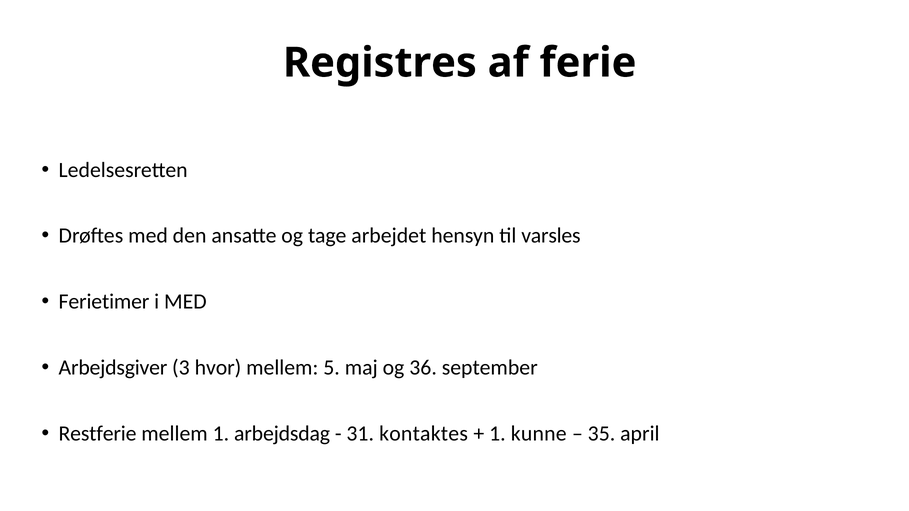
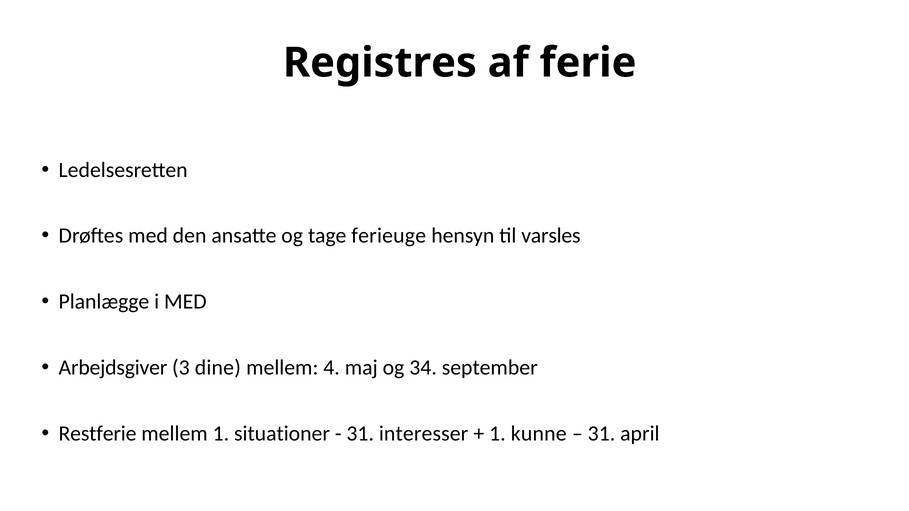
arbejdet: arbejdet -> ferieuge
Ferietimer: Ferietimer -> Planlægge
hvor: hvor -> dine
5: 5 -> 4
36: 36 -> 34
arbejdsdag: arbejdsdag -> situationer
kontaktes: kontaktes -> interesser
35 at (602, 434): 35 -> 31
